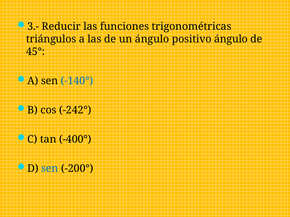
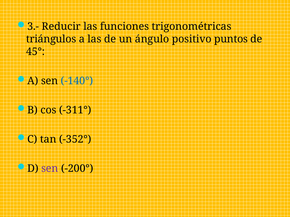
positivo ángulo: ángulo -> puntos
-242°: -242° -> -311°
-400°: -400° -> -352°
sen at (50, 169) colour: blue -> purple
